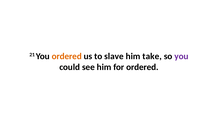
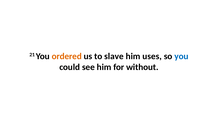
take: take -> uses
you at (181, 56) colour: purple -> blue
for ordered: ordered -> without
